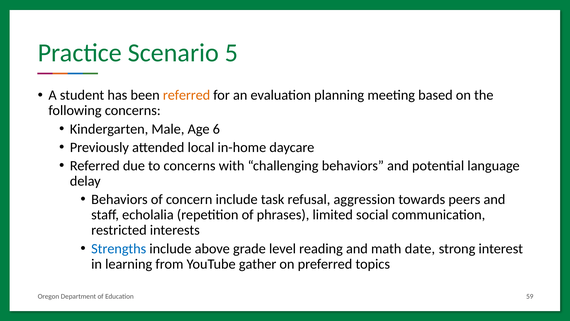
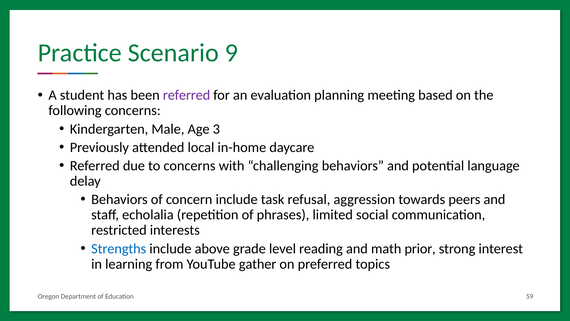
5: 5 -> 9
referred at (187, 95) colour: orange -> purple
6: 6 -> 3
date: date -> prior
